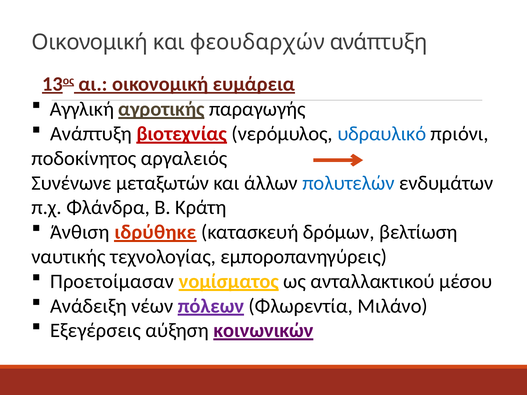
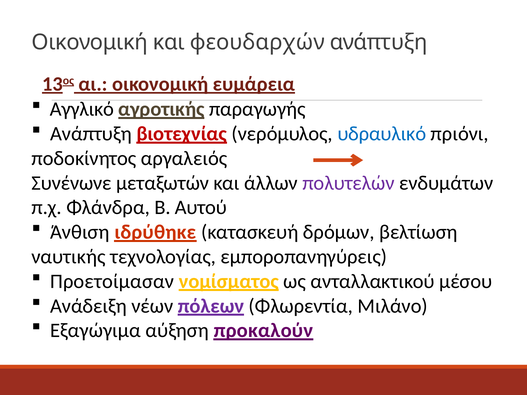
Αγγλική: Αγγλική -> Αγγλικό
πολυτελών colour: blue -> purple
Κράτη: Κράτη -> Αυτού
Εξεγέρσεις: Εξεγέρσεις -> Εξαγώγιμα
κοινωνικών: κοινωνικών -> προκαλούν
